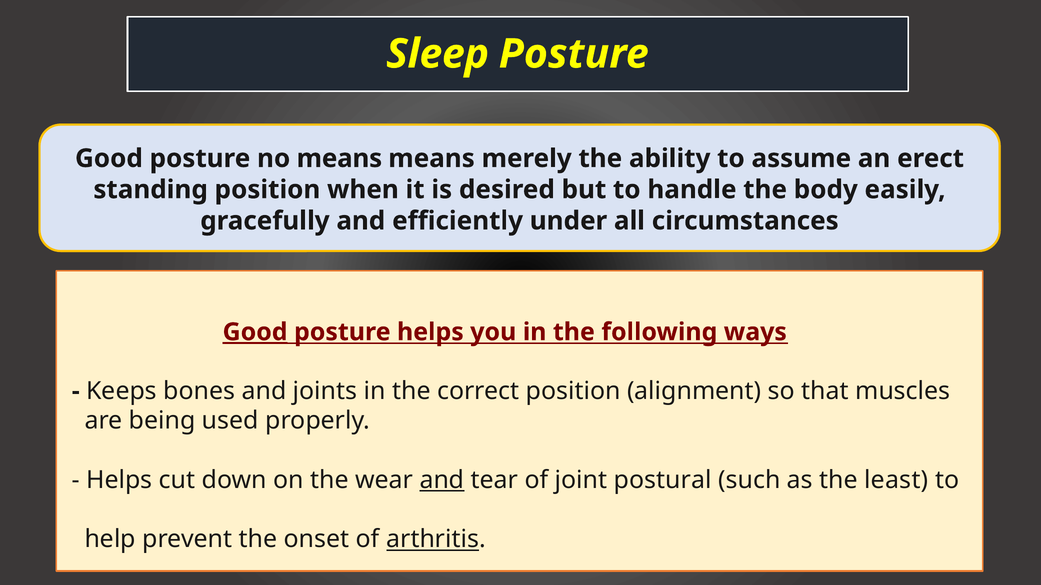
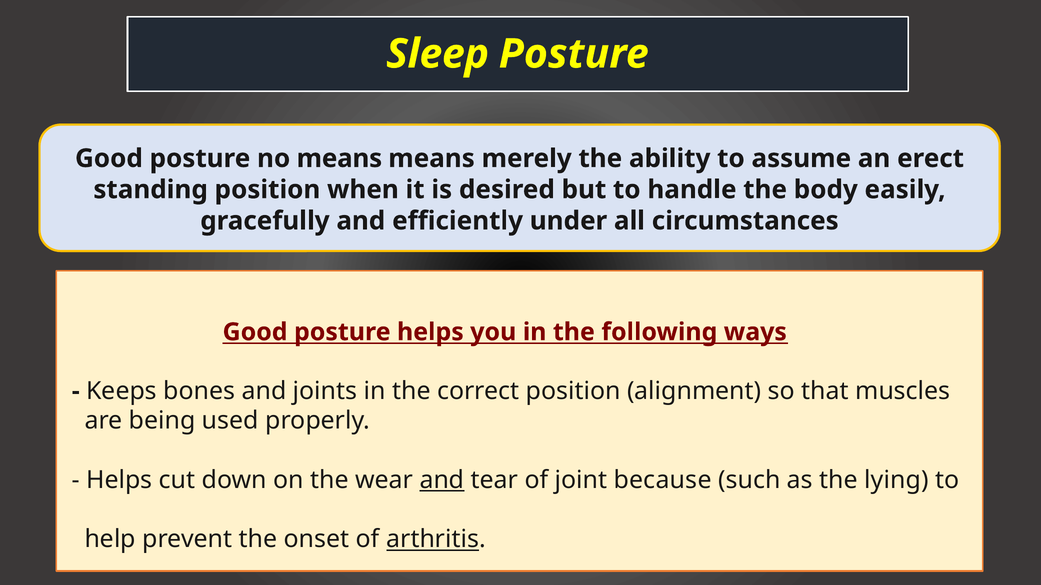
Good at (255, 332) underline: present -> none
postural: postural -> because
least: least -> lying
